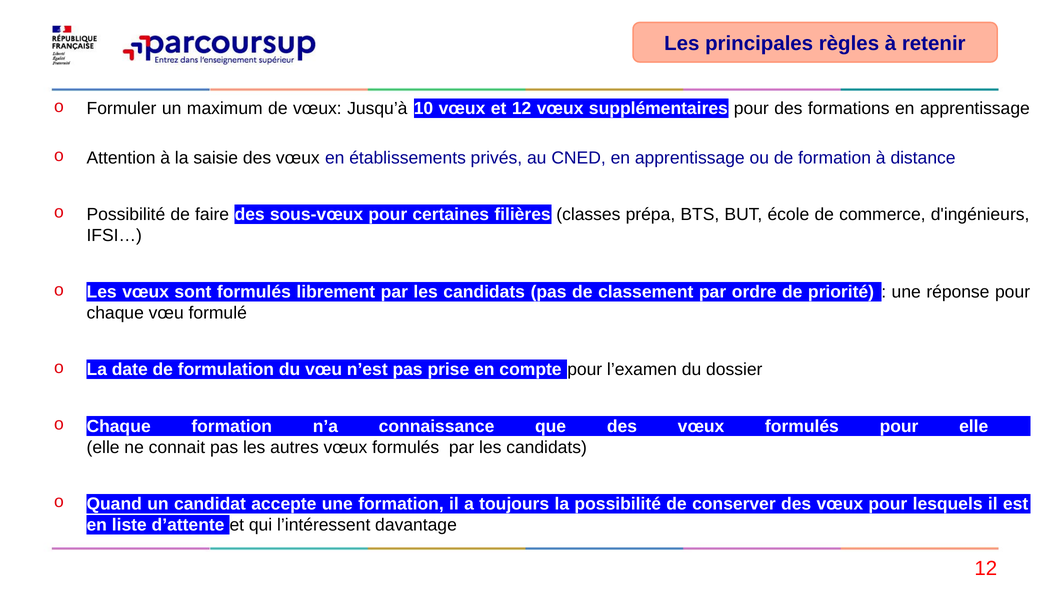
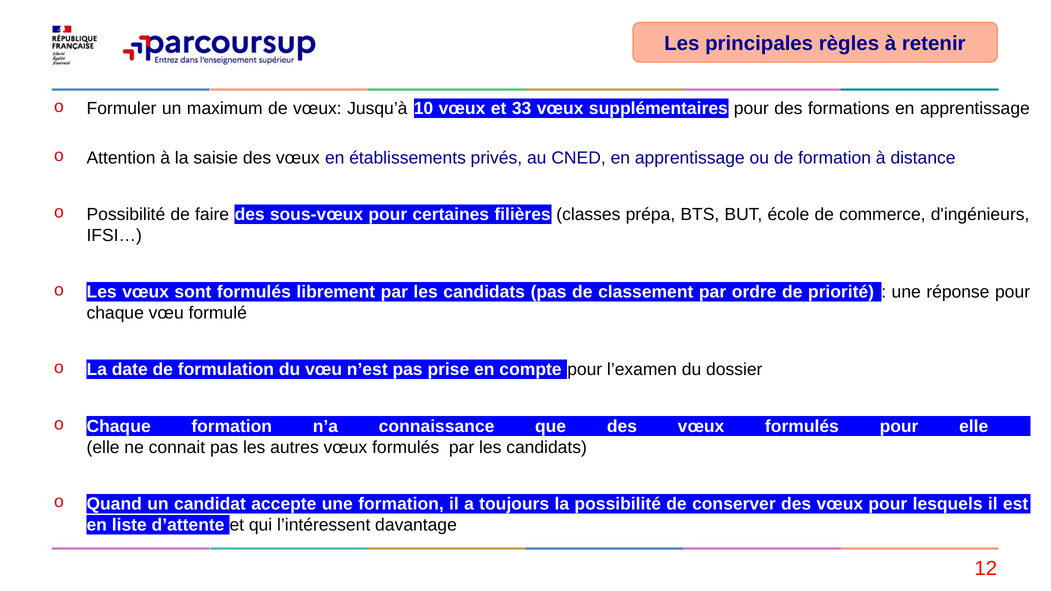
et 12: 12 -> 33
